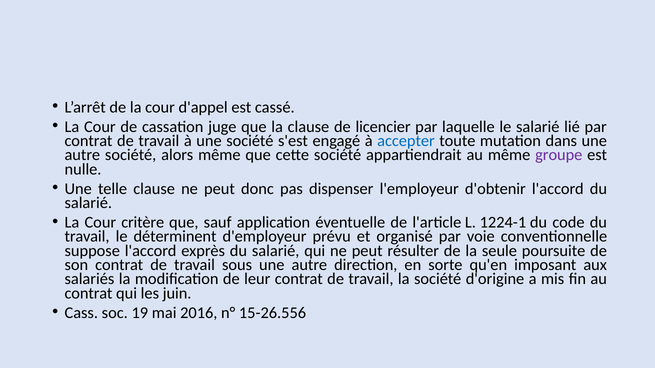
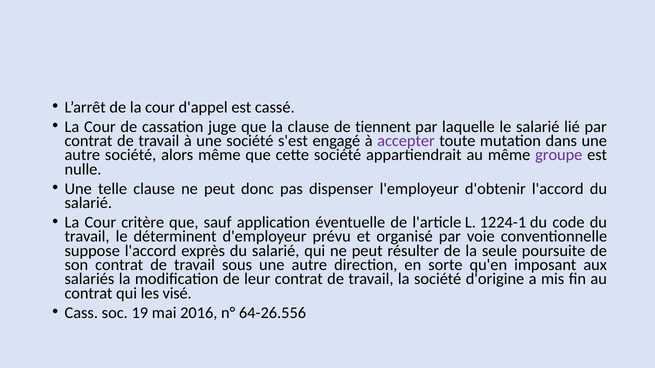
licencier: licencier -> tiennent
accepter colour: blue -> purple
juin: juin -> visé
15-26.556: 15-26.556 -> 64-26.556
